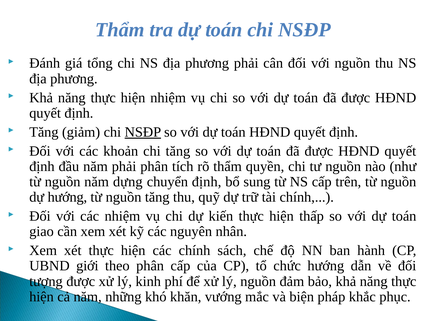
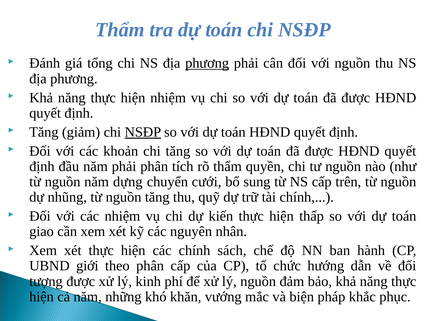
phương at (207, 63) underline: none -> present
chuyển định: định -> cưới
dự hướng: hướng -> nhũng
